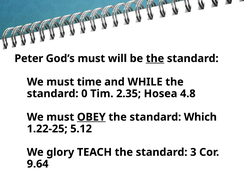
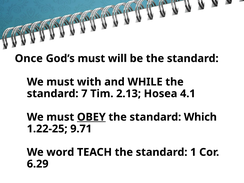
Peter: Peter -> Once
the at (155, 58) underline: present -> none
time: time -> with
0: 0 -> 7
2.35: 2.35 -> 2.13
4.8: 4.8 -> 4.1
5.12: 5.12 -> 9.71
glory: glory -> word
3: 3 -> 1
9.64: 9.64 -> 6.29
